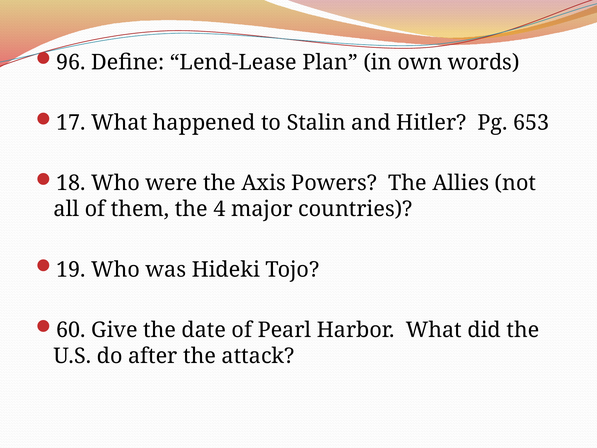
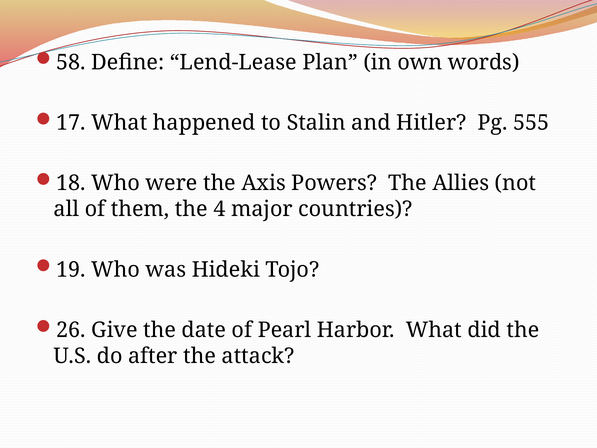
96: 96 -> 58
653: 653 -> 555
60: 60 -> 26
